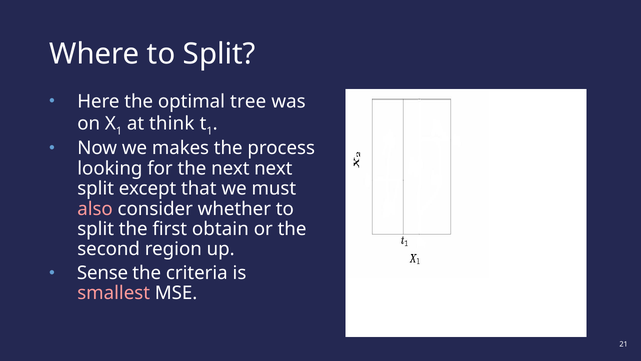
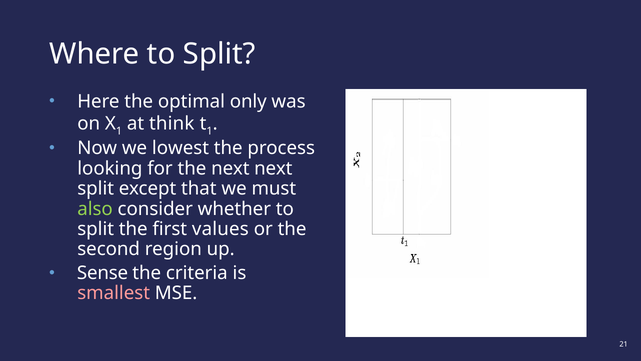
tree: tree -> only
makes: makes -> lowest
also colour: pink -> light green
obtain: obtain -> values
